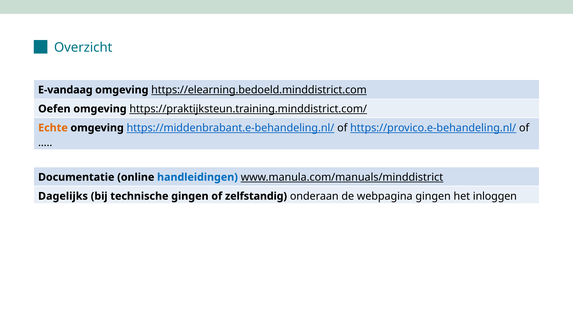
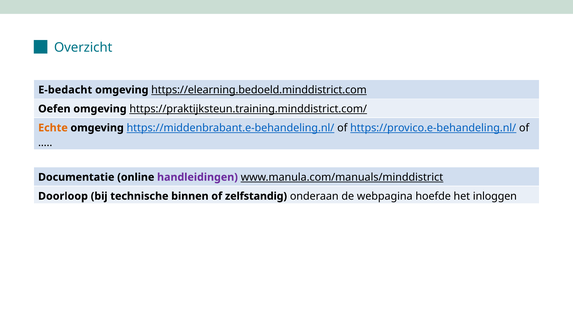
E-vandaag: E-vandaag -> E-bedacht
handleidingen colour: blue -> purple
Dagelijks: Dagelijks -> Doorloop
technische gingen: gingen -> binnen
webpagina gingen: gingen -> hoefde
